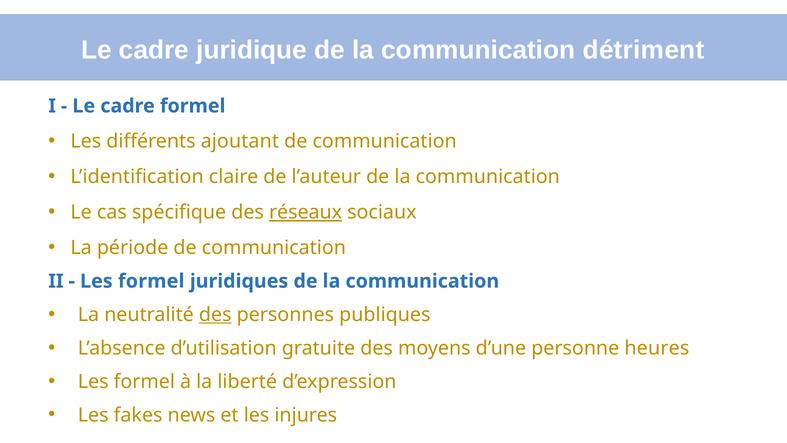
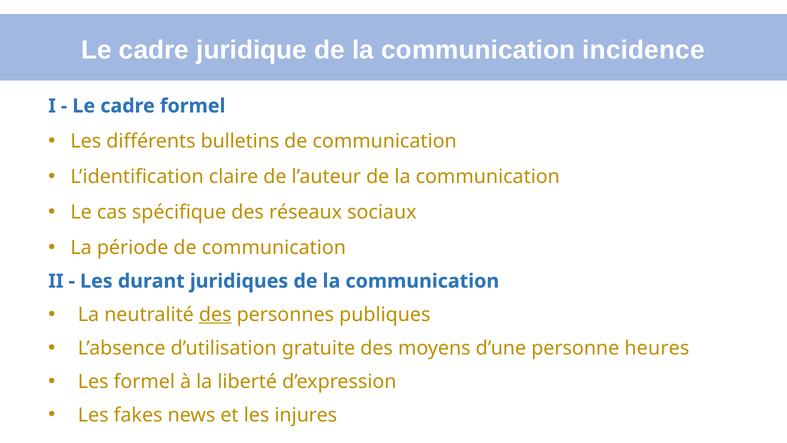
détriment: détriment -> incidence
ajoutant: ajoutant -> bulletins
réseaux underline: present -> none
formel at (151, 281): formel -> durant
